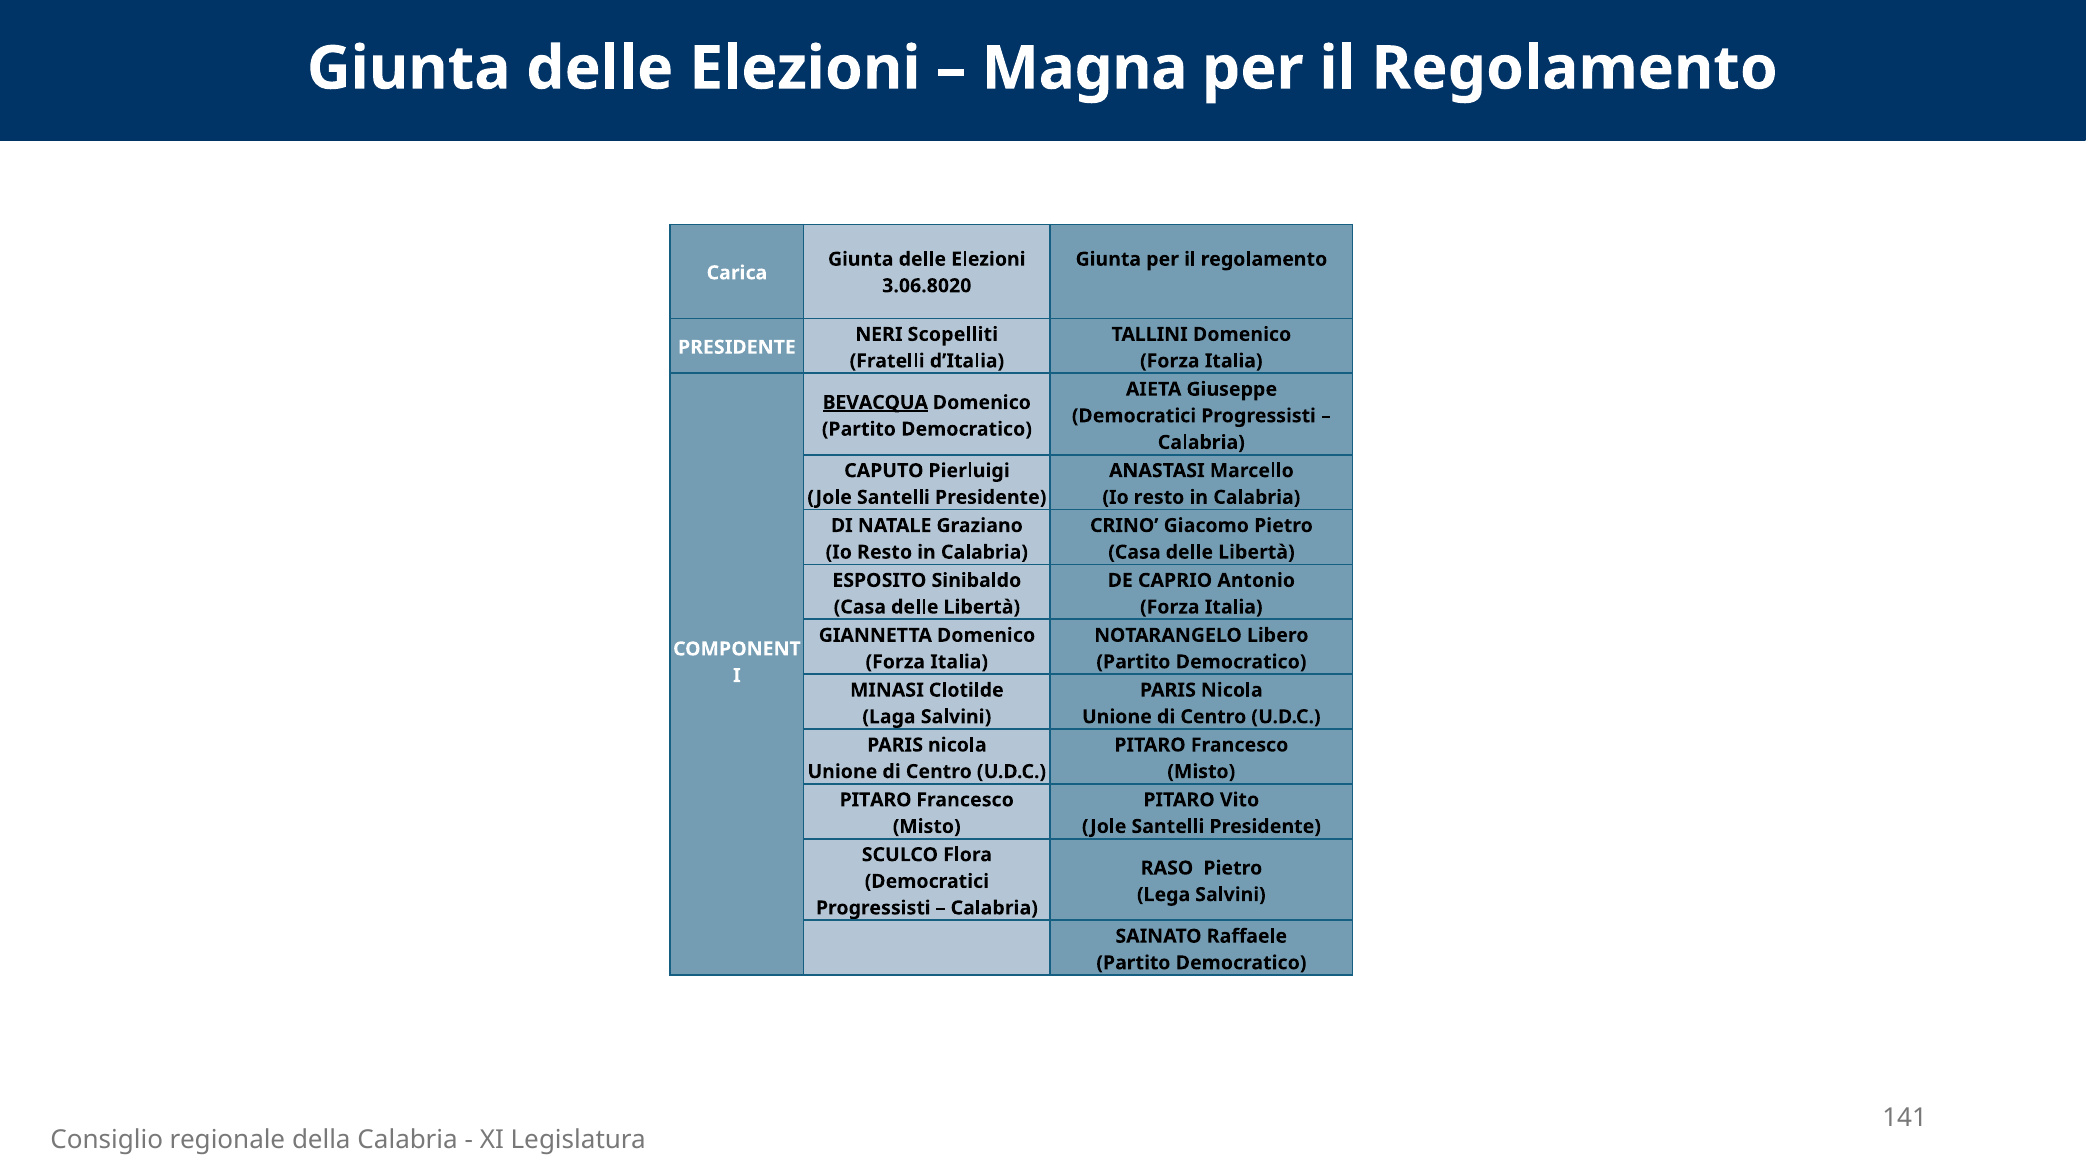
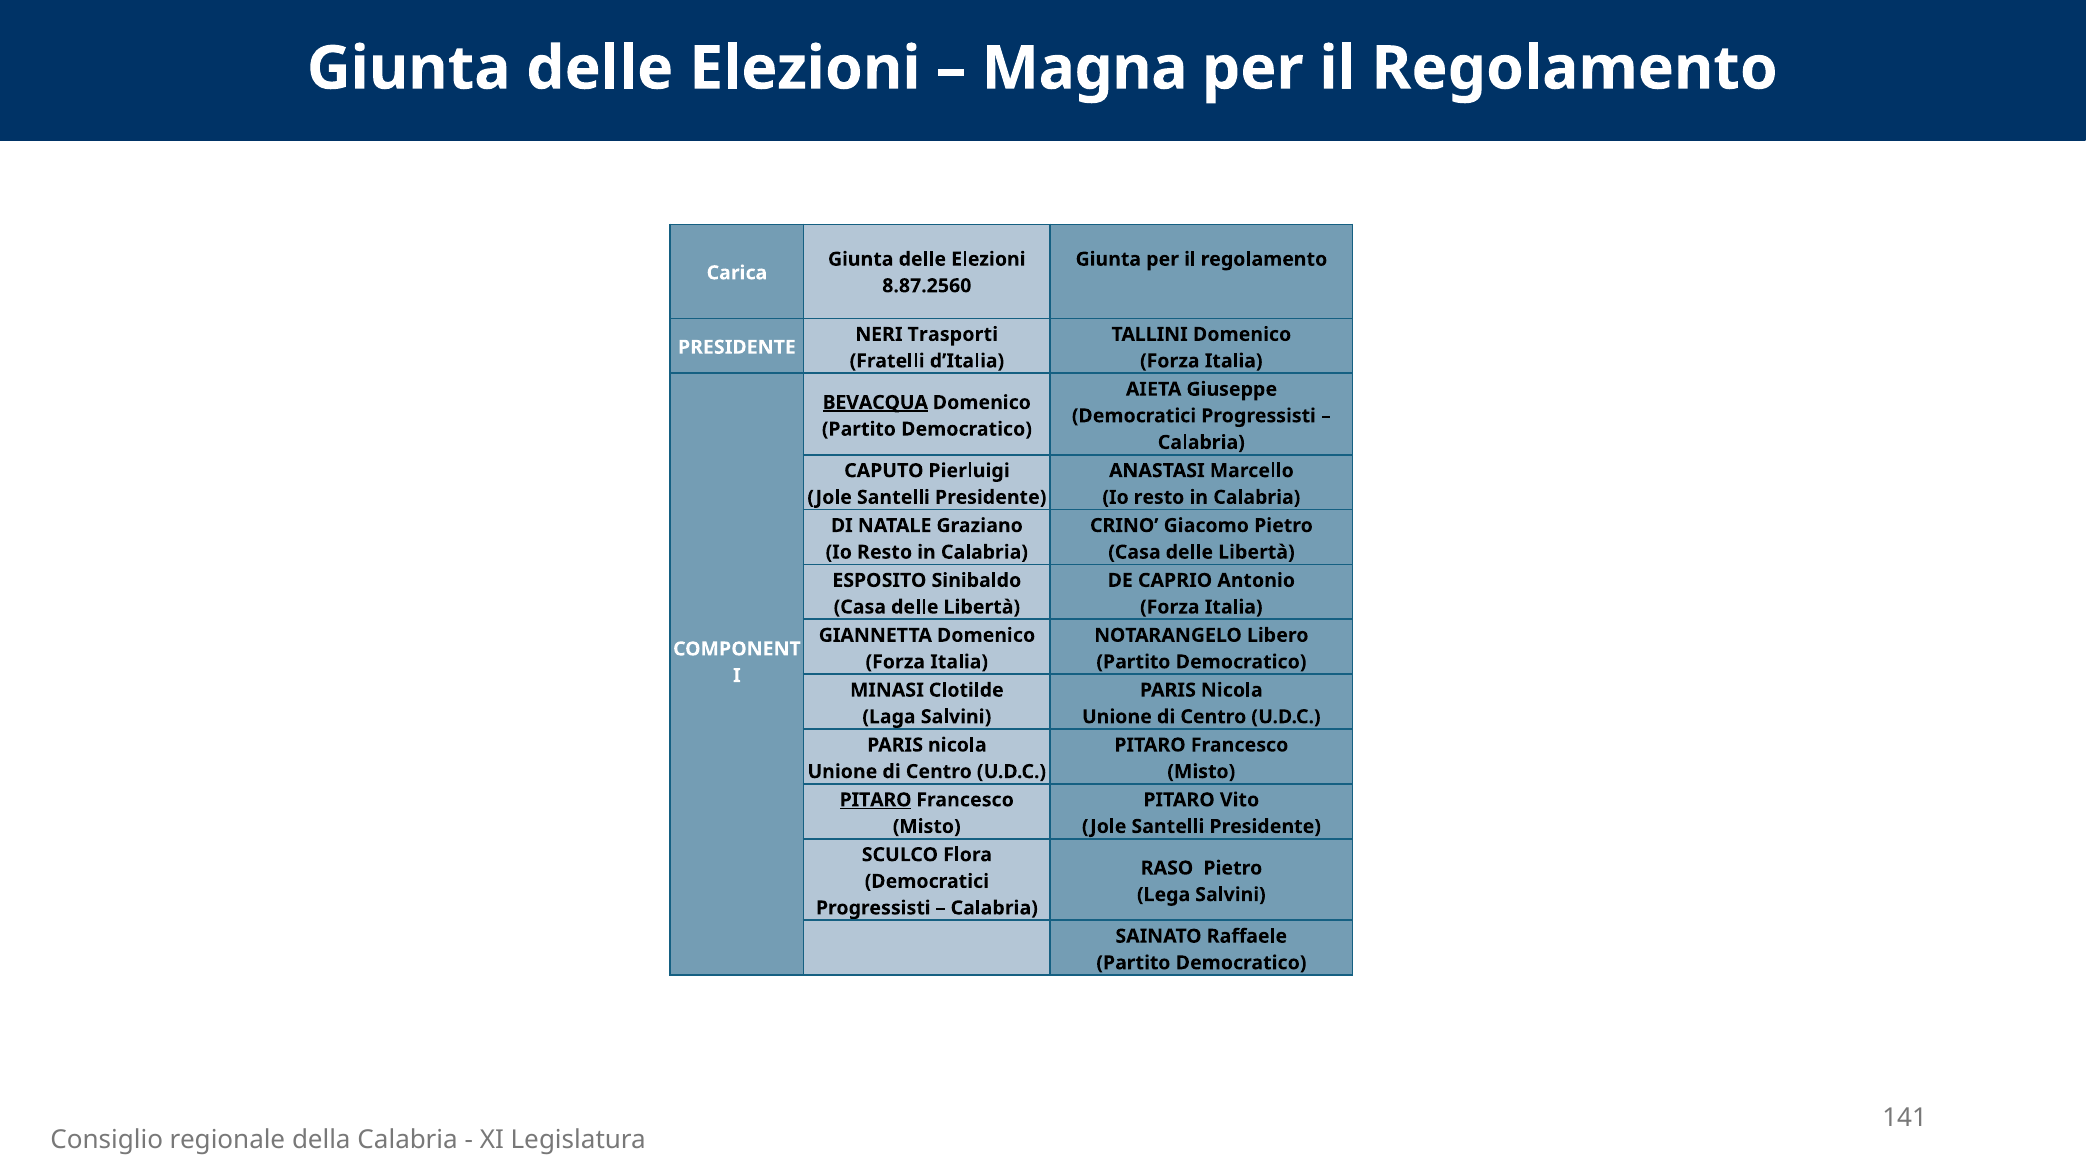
3.06.8020: 3.06.8020 -> 8.87.2560
Scopelliti: Scopelliti -> Trasporti
PITARO at (876, 800) underline: none -> present
